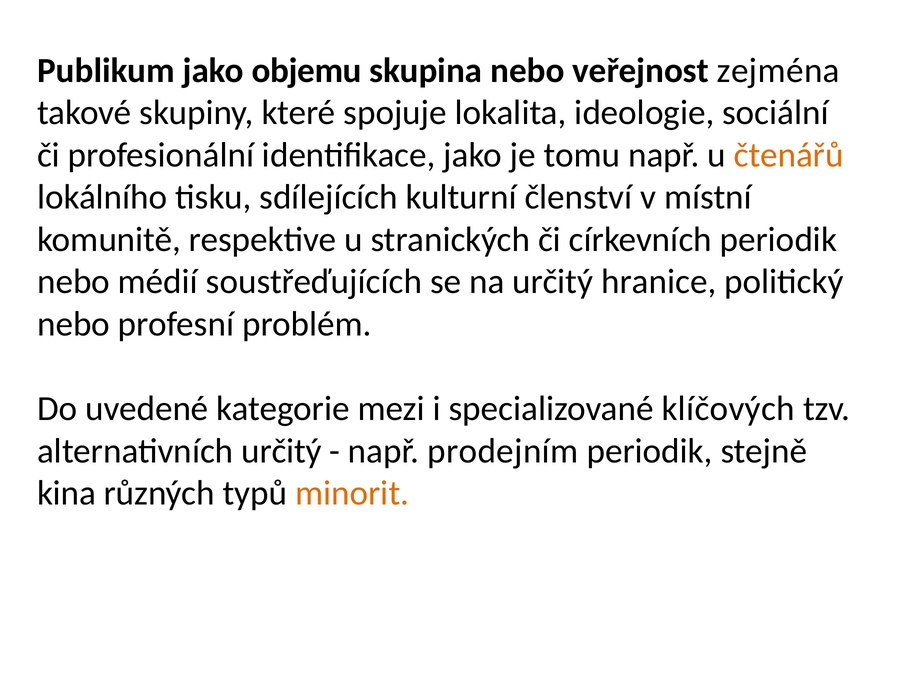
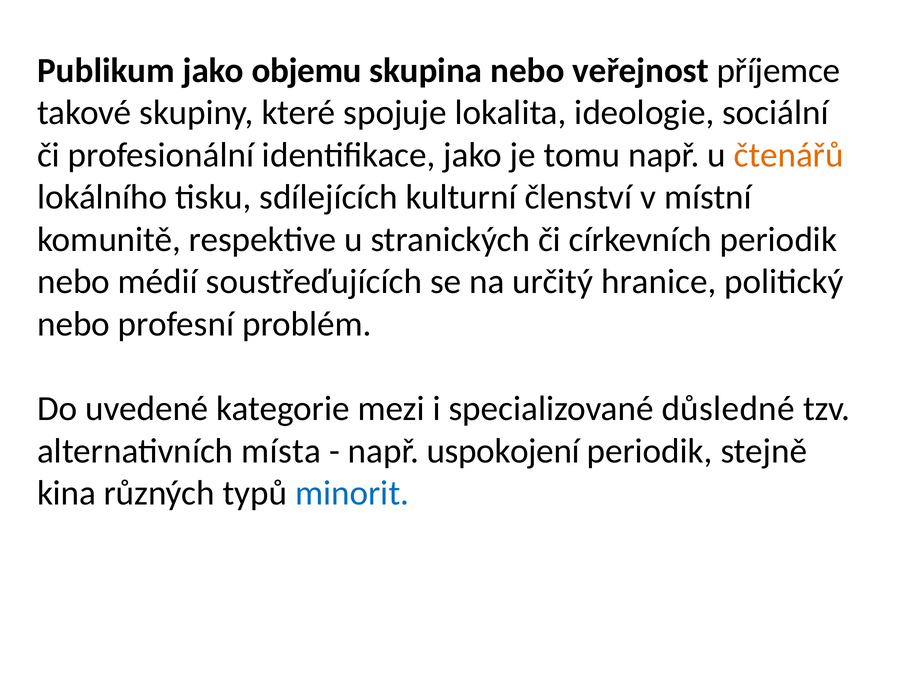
zejména: zejména -> příjemce
klíčových: klíčových -> důsledné
alternativních určitý: určitý -> místa
prodejním: prodejním -> uspokojení
minorit colour: orange -> blue
